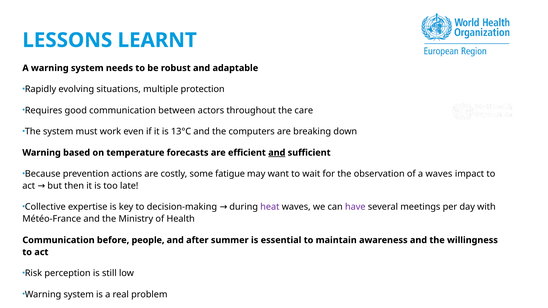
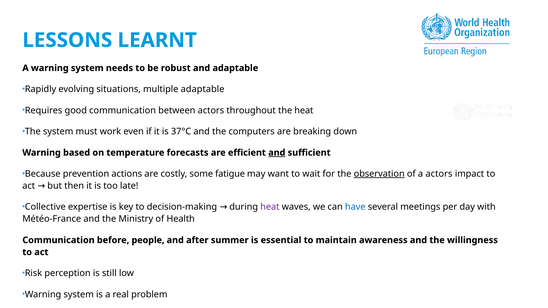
multiple protection: protection -> adaptable
the care: care -> heat
13°C: 13°C -> 37°C
observation underline: none -> present
a waves: waves -> actors
have colour: purple -> blue
